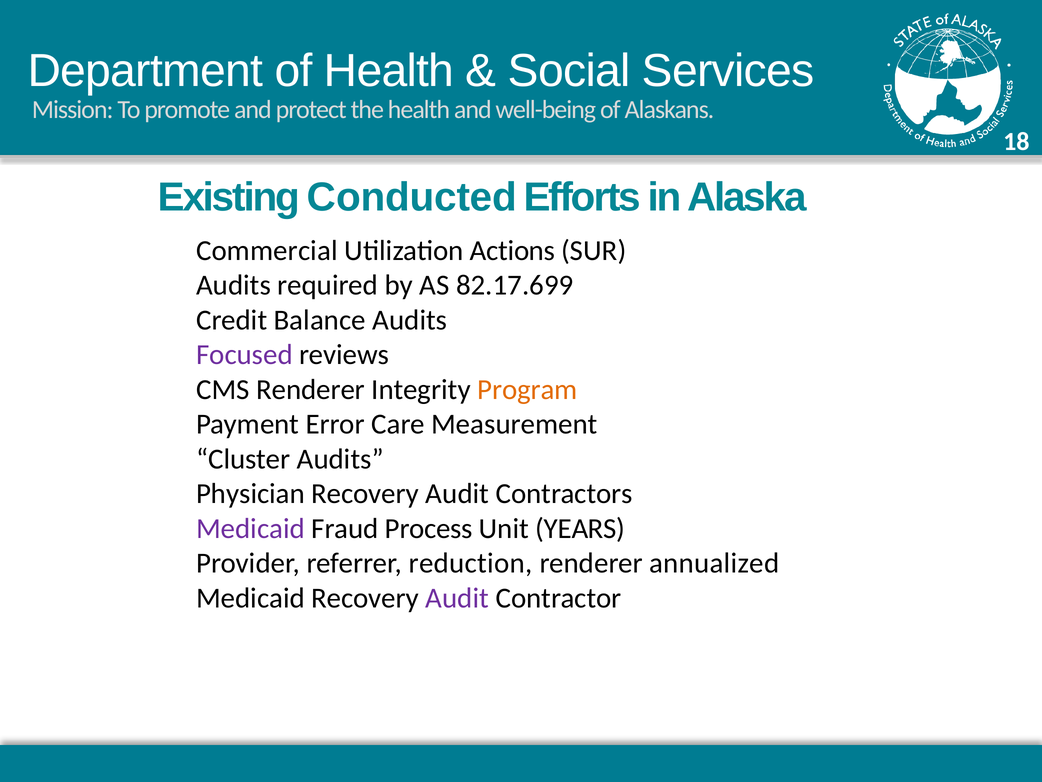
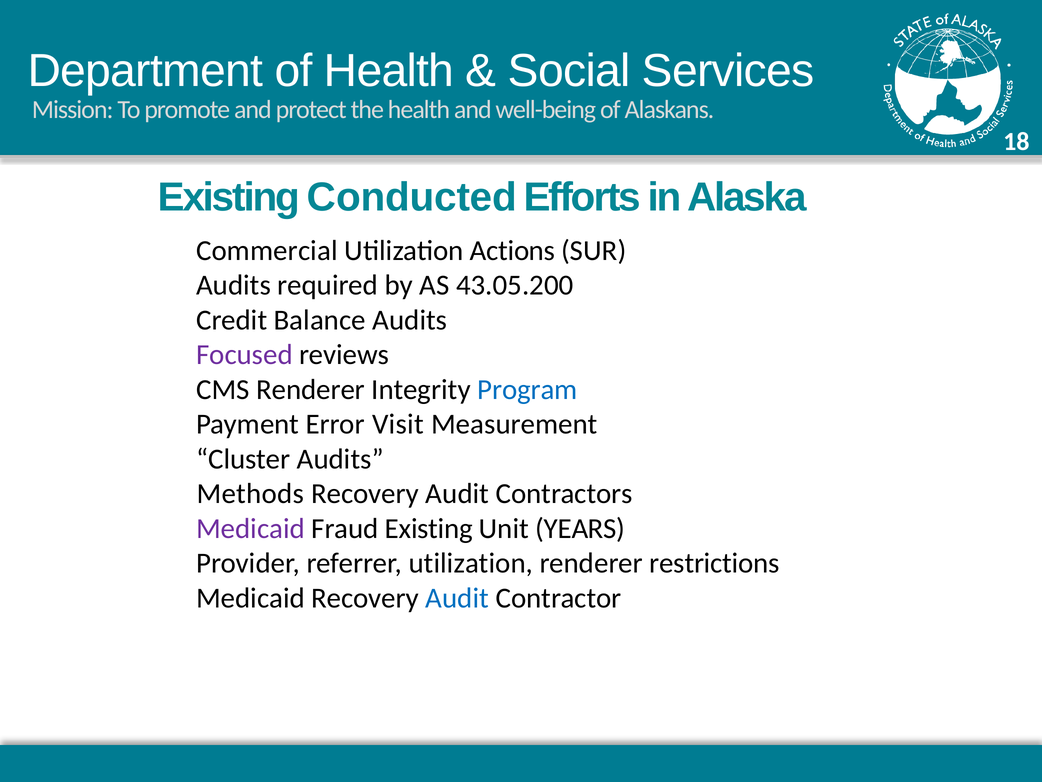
82.17.699: 82.17.699 -> 43.05.200
Program colour: orange -> blue
Care: Care -> Visit
Physician: Physician -> Methods
Fraud Process: Process -> Existing
referrer reduction: reduction -> utilization
annualized: annualized -> restrictions
Audit at (457, 598) colour: purple -> blue
